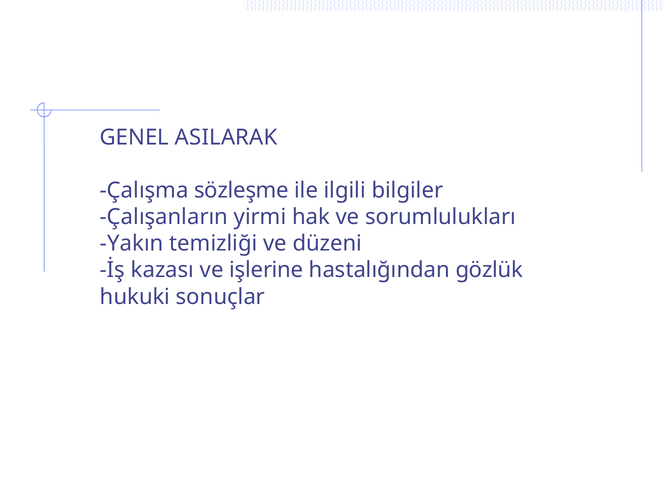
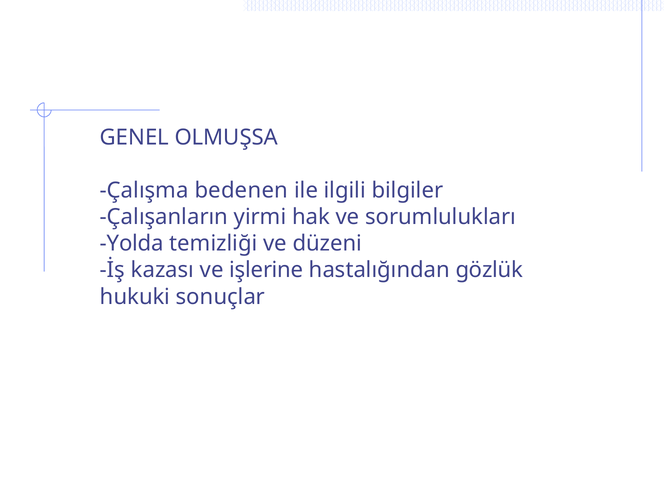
ASILARAK: ASILARAK -> OLMUŞSA
sözleşme: sözleşme -> bedenen
Yakın: Yakın -> Yolda
